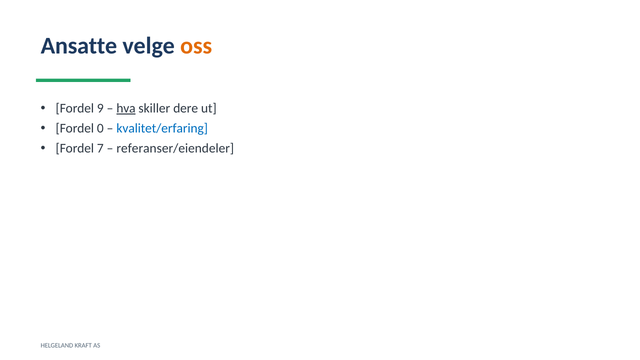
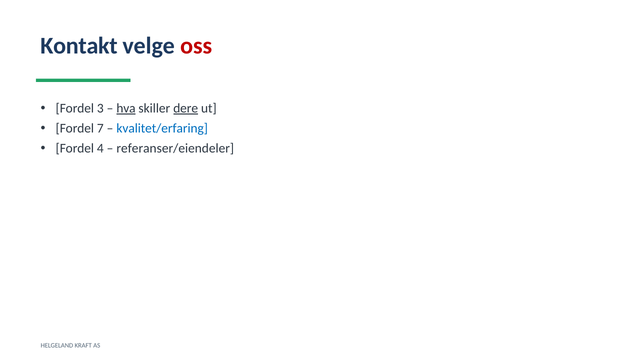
Ansatte: Ansatte -> Kontakt
oss colour: orange -> red
9: 9 -> 3
dere underline: none -> present
0: 0 -> 7
7: 7 -> 4
